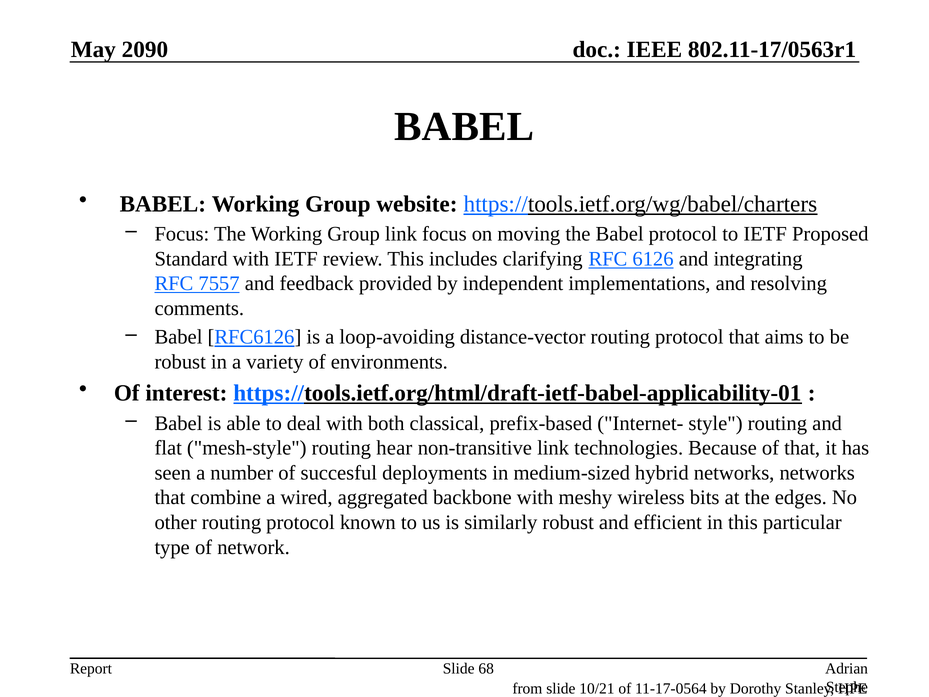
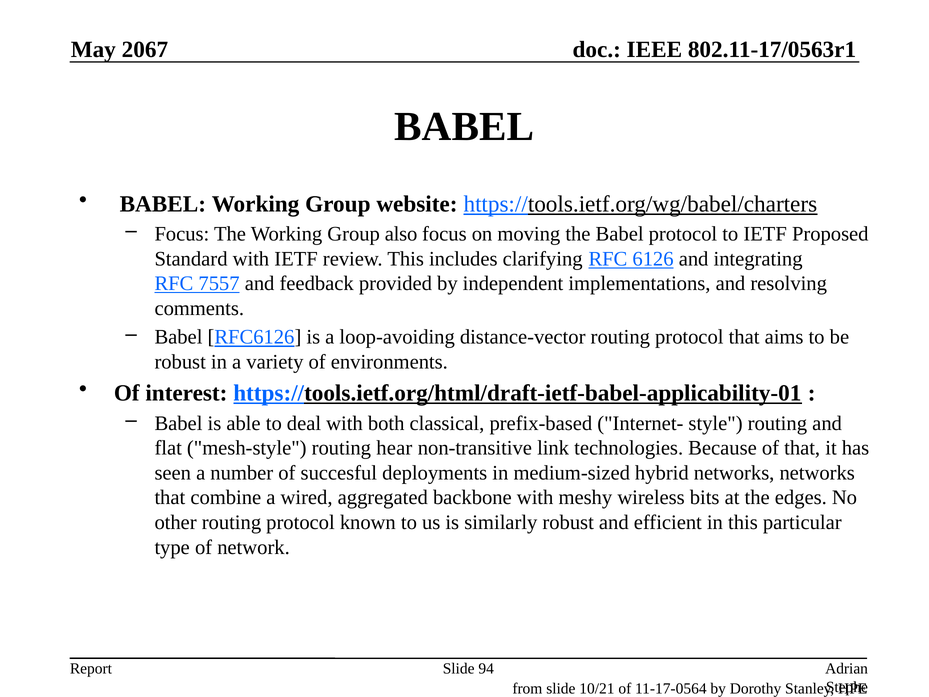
2090: 2090 -> 2067
Group link: link -> also
68: 68 -> 94
